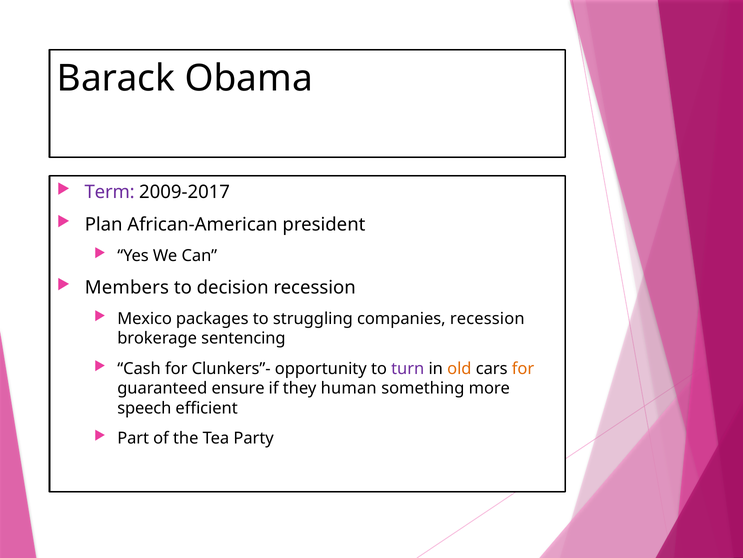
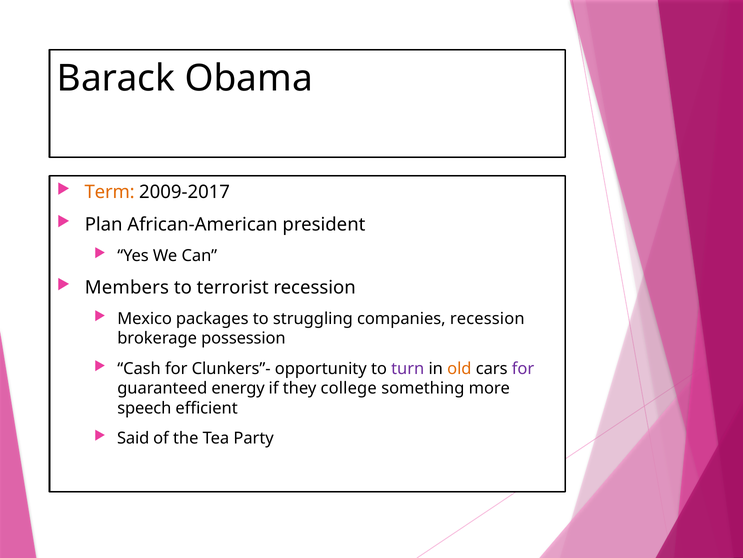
Term colour: purple -> orange
decision: decision -> terrorist
sentencing: sentencing -> possession
for at (523, 368) colour: orange -> purple
ensure: ensure -> energy
human: human -> college
Part: Part -> Said
